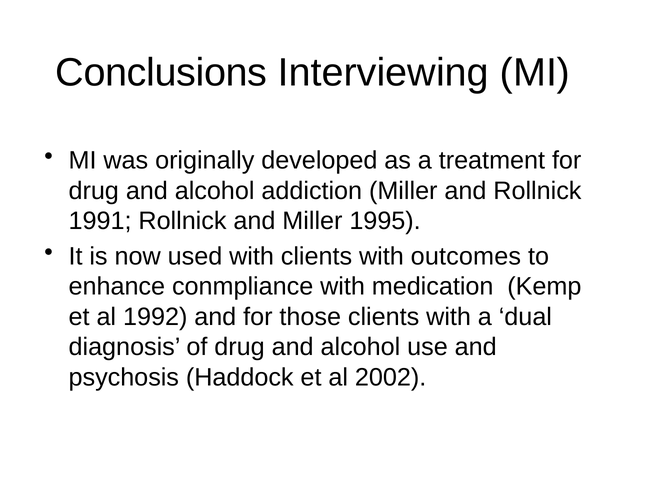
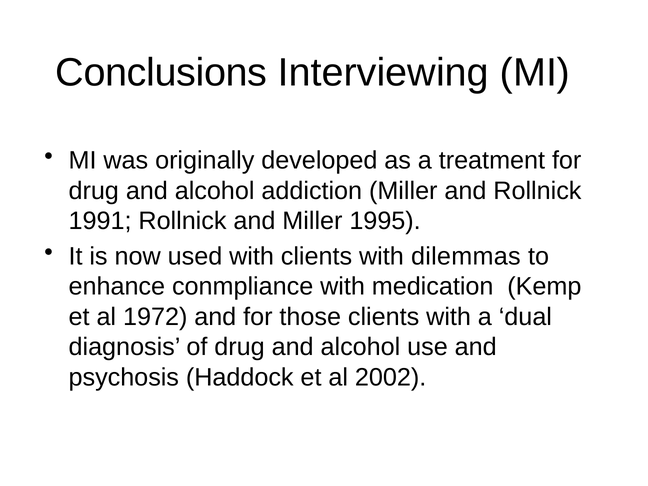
outcomes: outcomes -> dilemmas
1992: 1992 -> 1972
